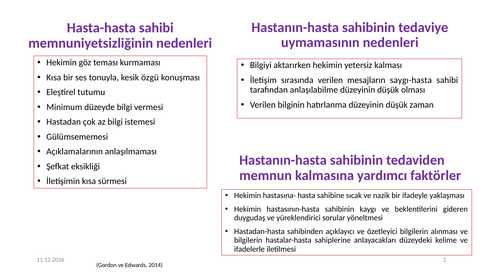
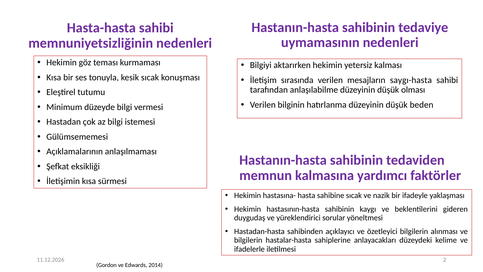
kesik özgü: özgü -> sıcak
zaman: zaman -> beden
